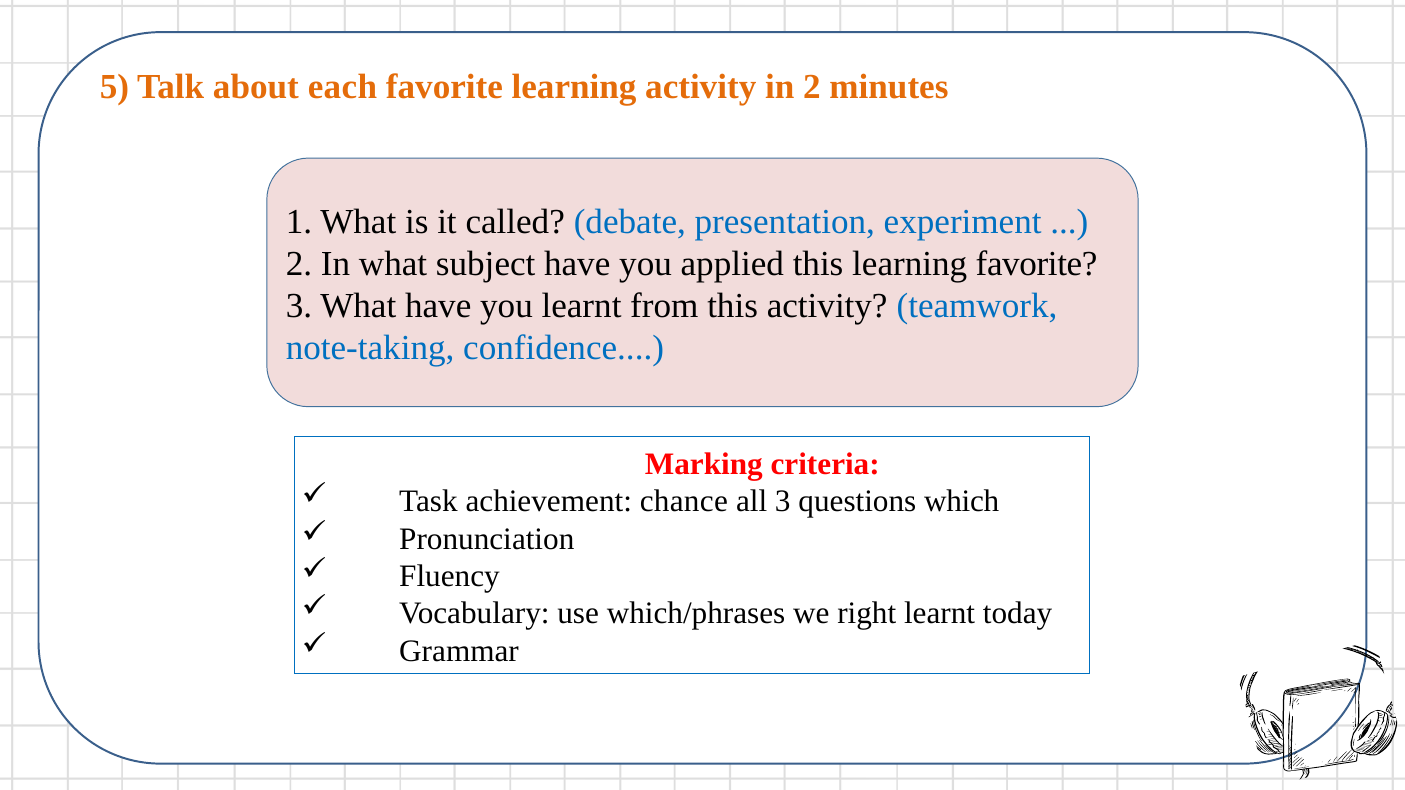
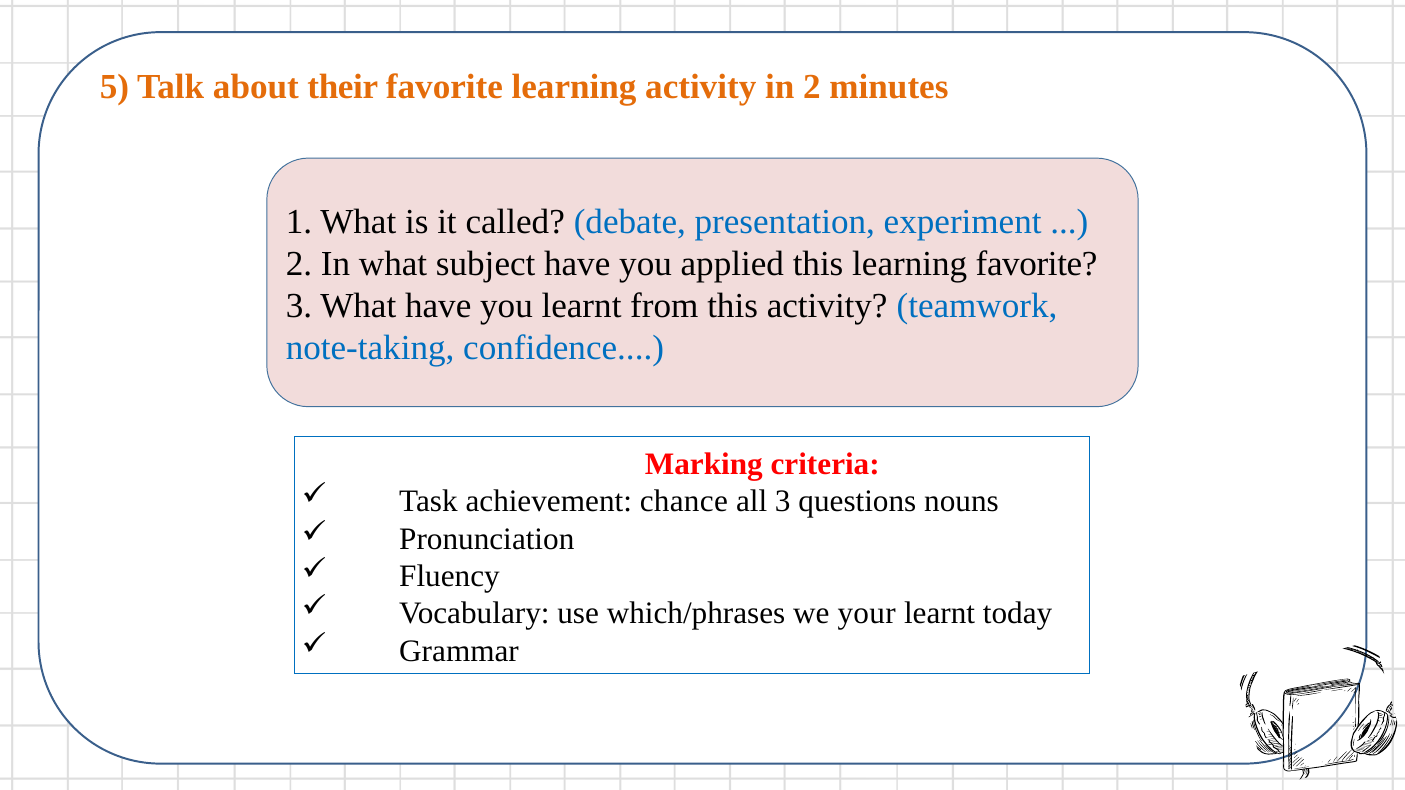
each: each -> their
which: which -> nouns
right: right -> your
